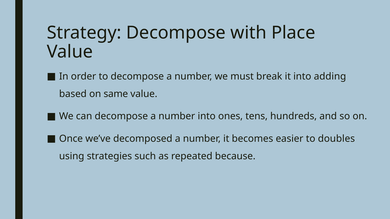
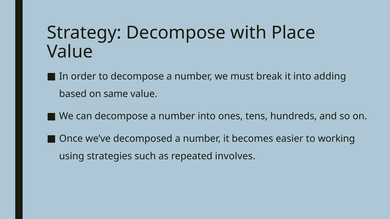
doubles: doubles -> working
because: because -> involves
